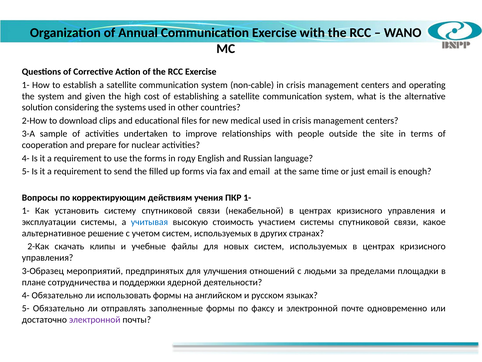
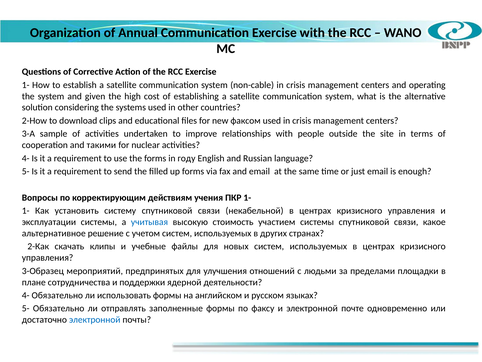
medical: medical -> факсом
prepare: prepare -> такими
электронной at (95, 319) colour: purple -> blue
